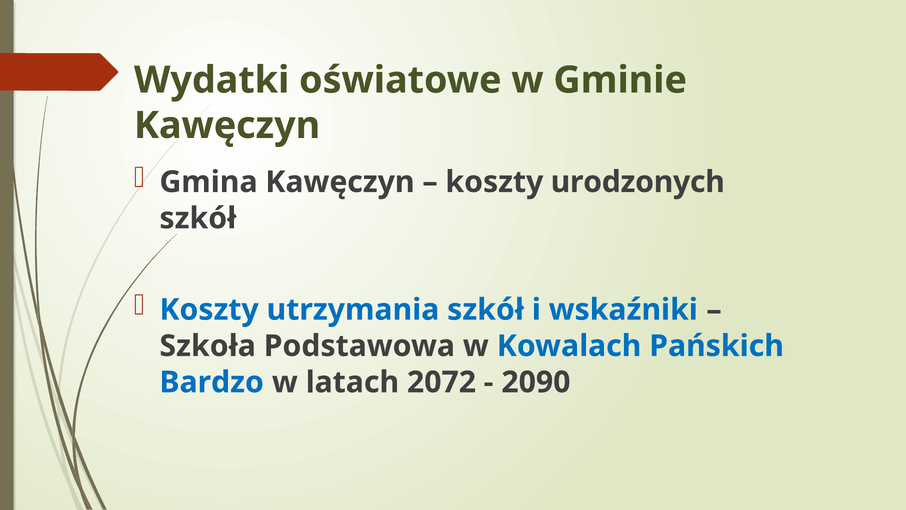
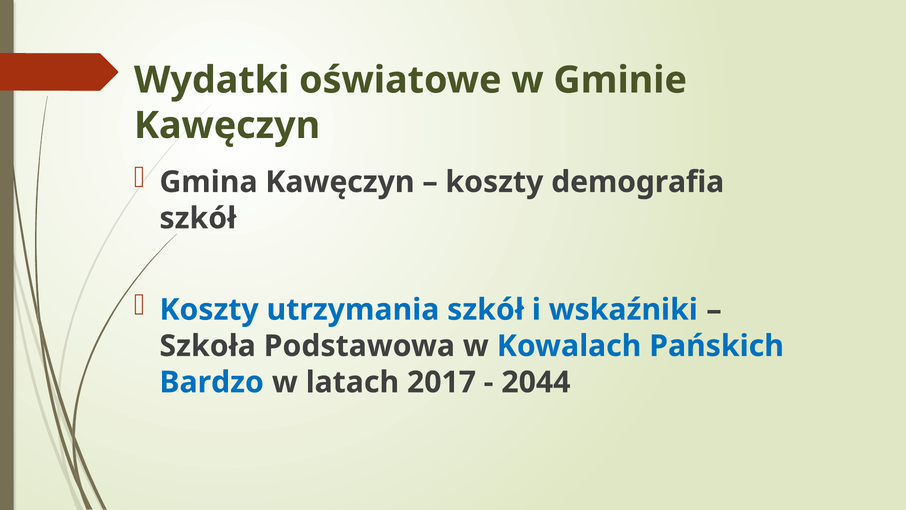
urodzonych: urodzonych -> demografia
2072: 2072 -> 2017
2090: 2090 -> 2044
